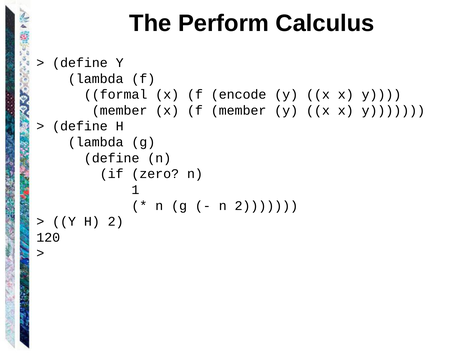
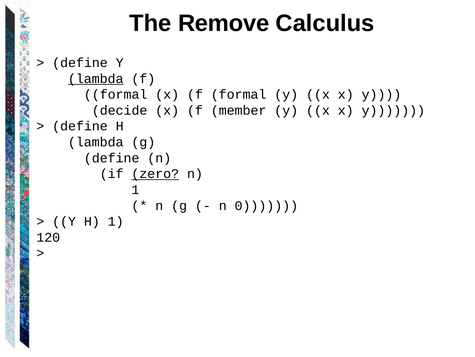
Perform: Perform -> Remove
lambda at (96, 78) underline: none -> present
x f encode: encode -> formal
member at (120, 110): member -> decide
zero underline: none -> present
n 2: 2 -> 0
H 2: 2 -> 1
